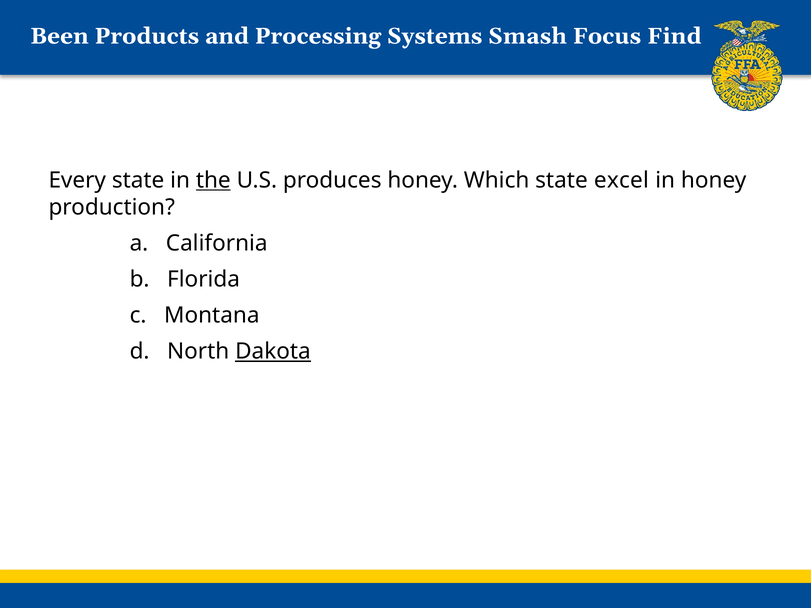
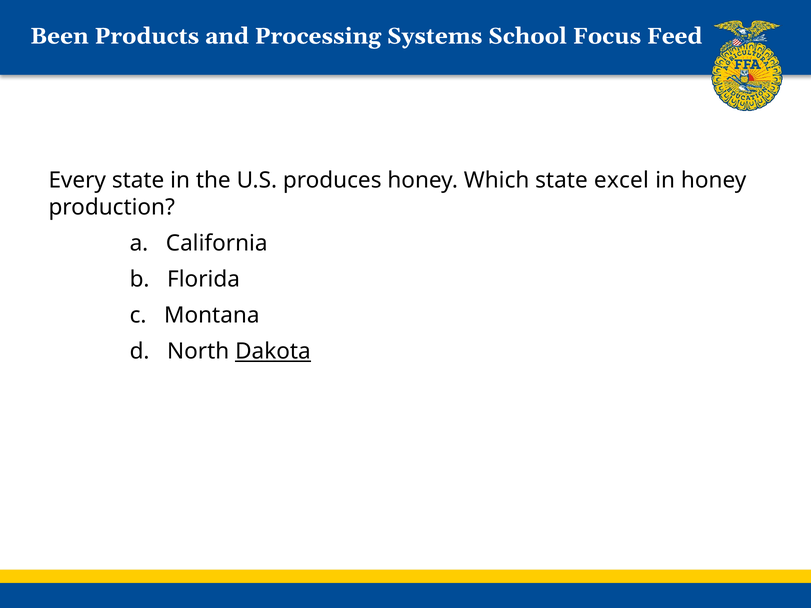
Smash: Smash -> School
Find: Find -> Feed
the underline: present -> none
